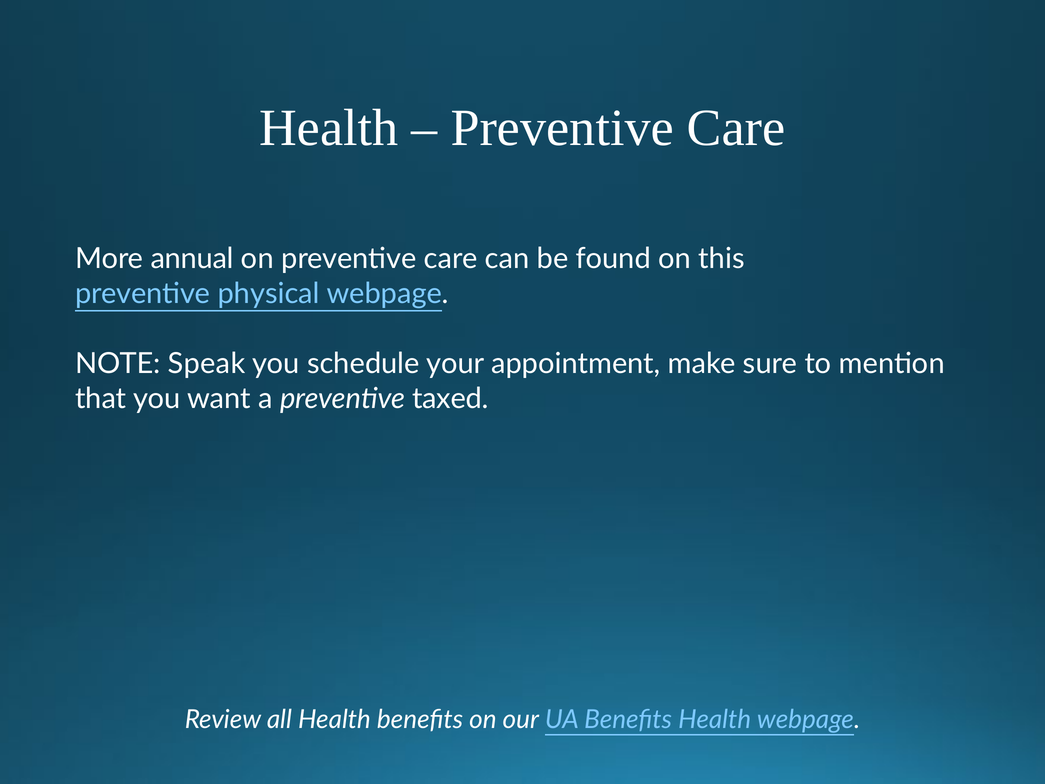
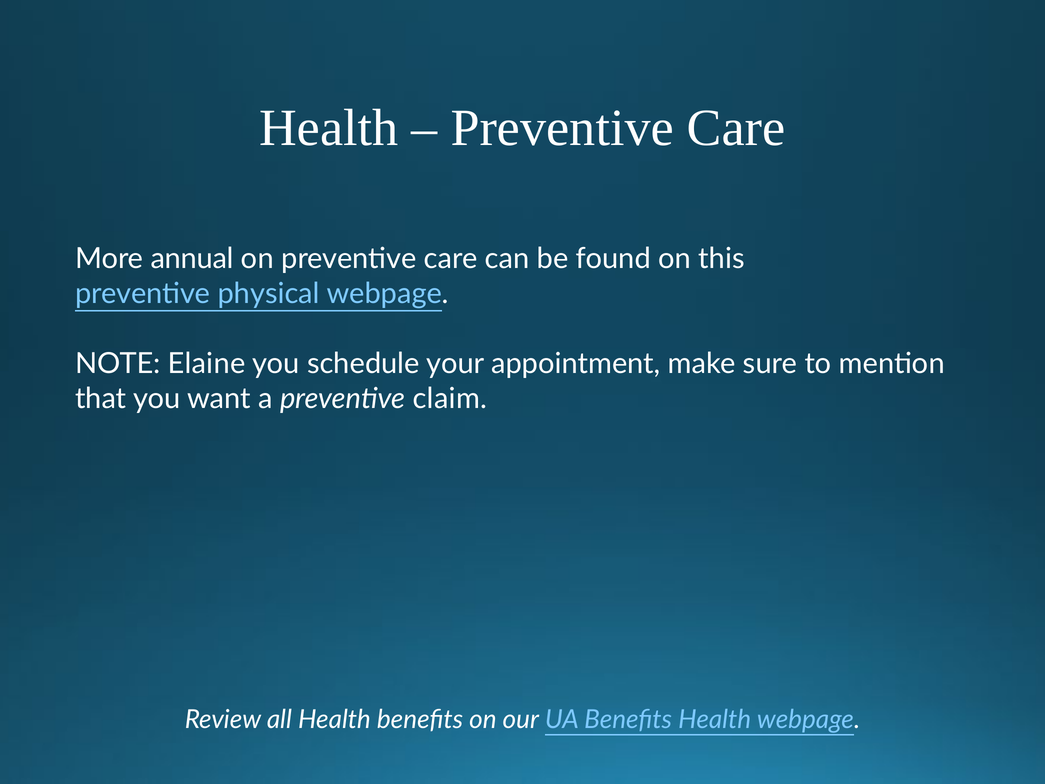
Speak: Speak -> Elaine
taxed: taxed -> claim
